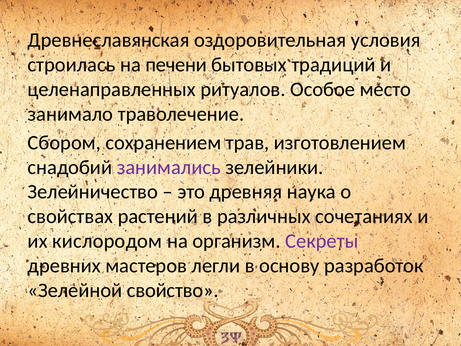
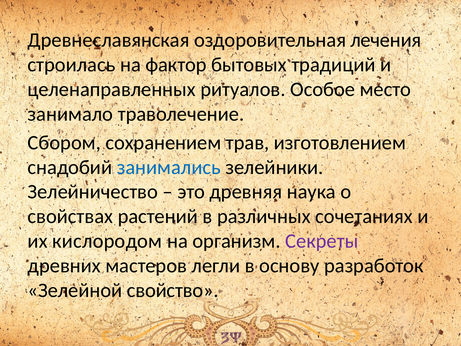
условия: условия -> лечения
печени: печени -> фактор
занимались colour: purple -> blue
